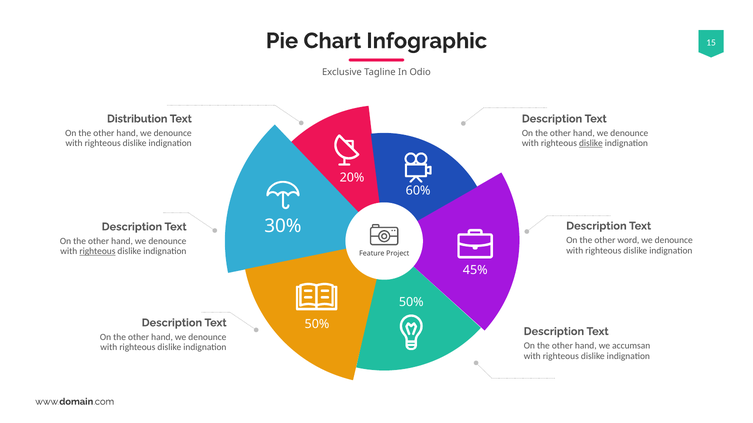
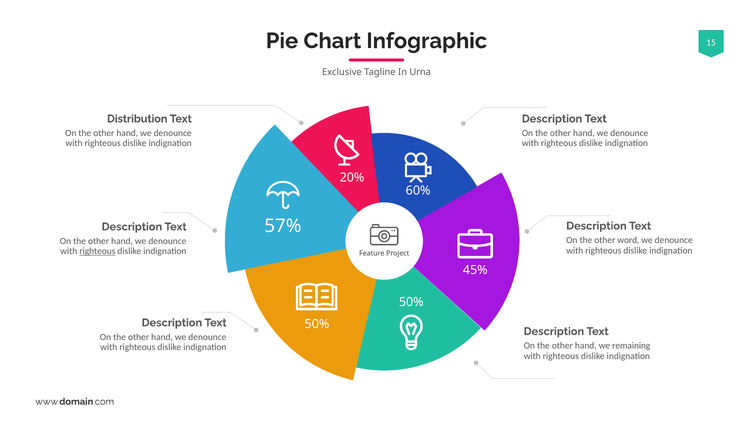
Odio: Odio -> Urna
dislike at (591, 144) underline: present -> none
30%: 30% -> 57%
accumsan: accumsan -> remaining
